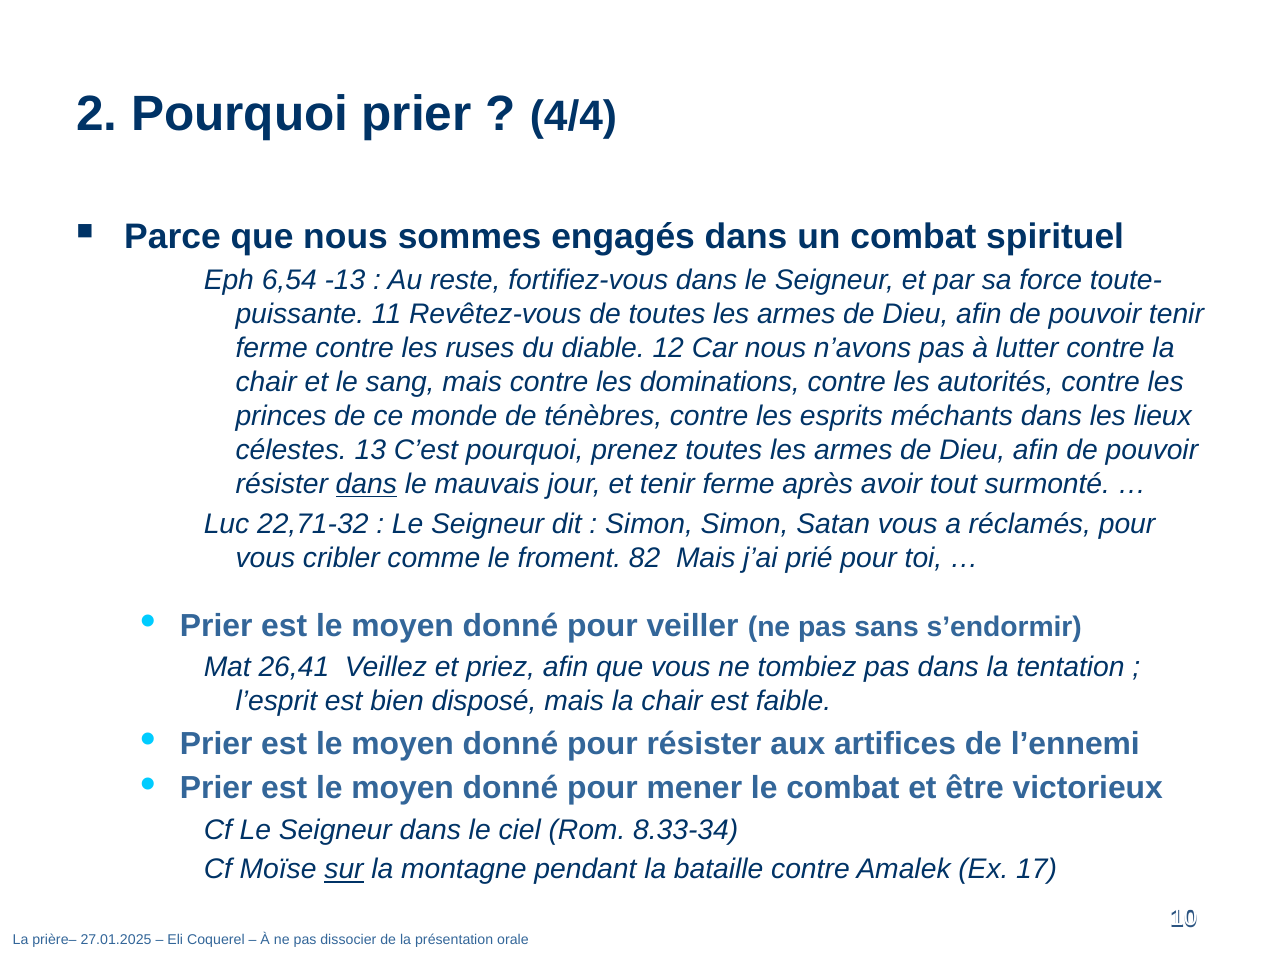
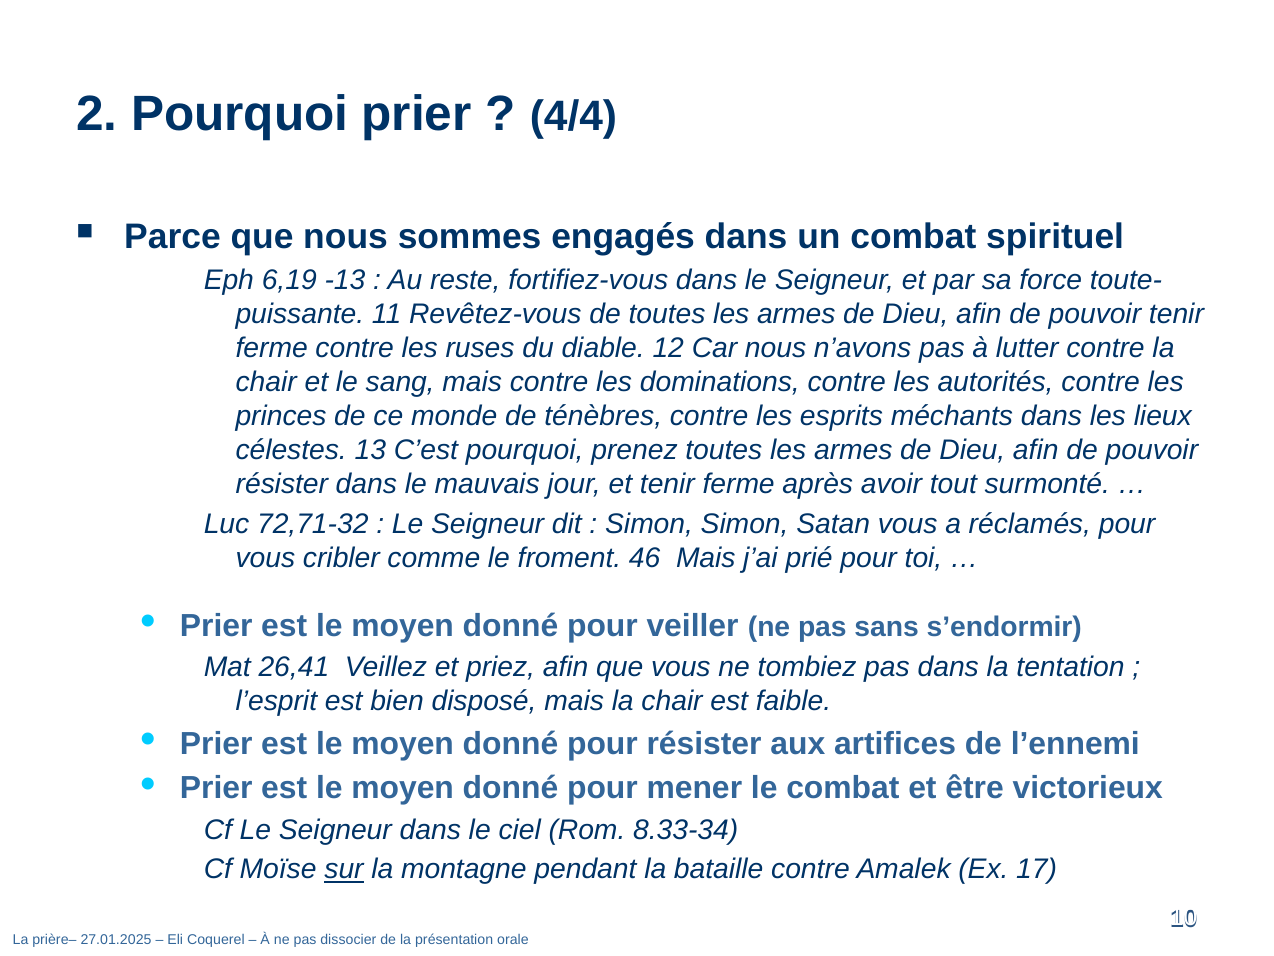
6,54: 6,54 -> 6,19
dans at (366, 484) underline: present -> none
22,71-32: 22,71-32 -> 72,71-32
82: 82 -> 46
